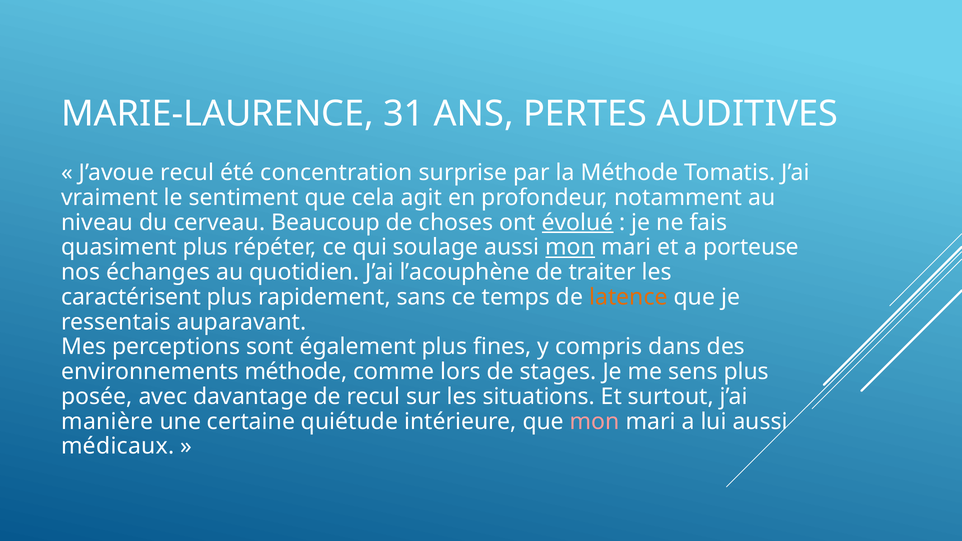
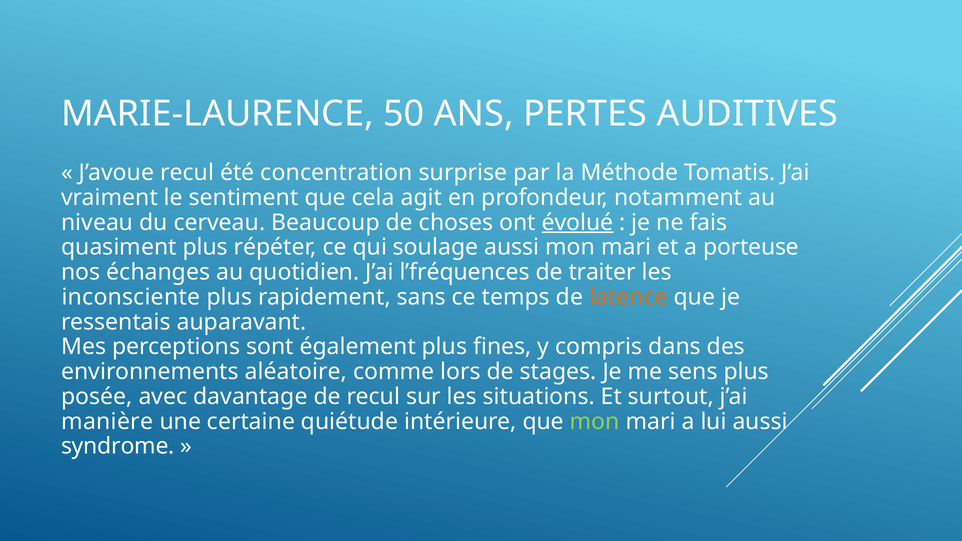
31: 31 -> 50
mon at (570, 247) underline: present -> none
l’acouphène: l’acouphène -> l’fréquences
caractérisent: caractérisent -> inconsciente
environnements méthode: méthode -> aléatoire
mon at (595, 422) colour: pink -> light green
médicaux: médicaux -> syndrome
